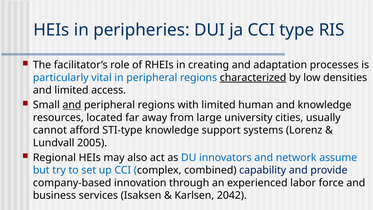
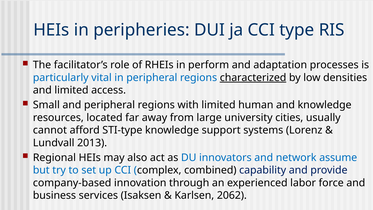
creating: creating -> perform
and at (72, 105) underline: present -> none
2005: 2005 -> 2013
2042: 2042 -> 2062
